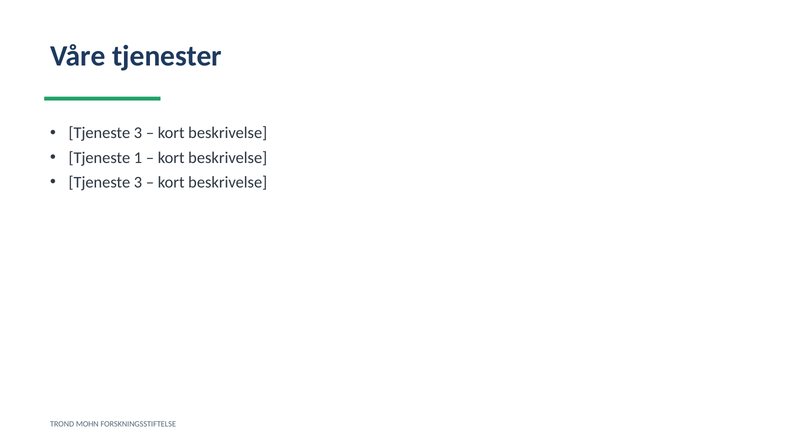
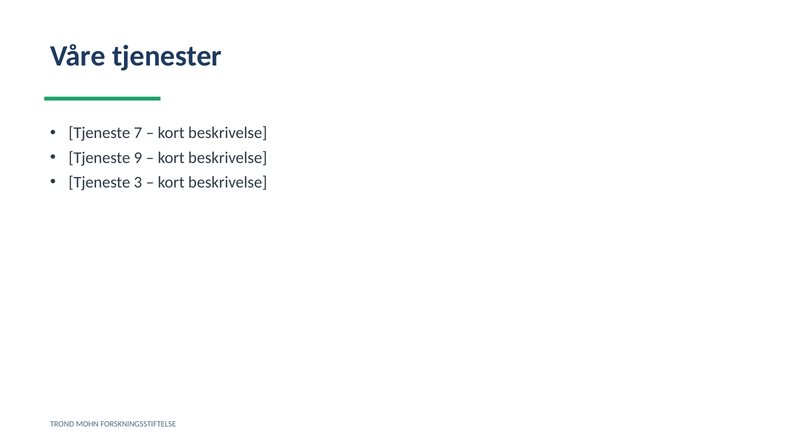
3 at (138, 133): 3 -> 7
1: 1 -> 9
